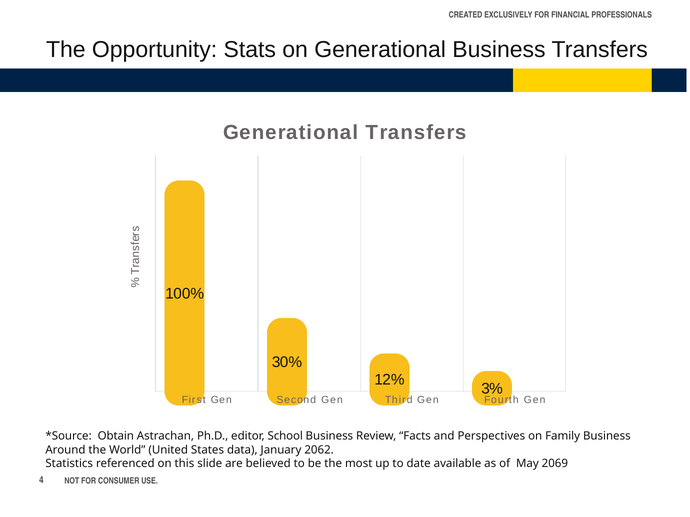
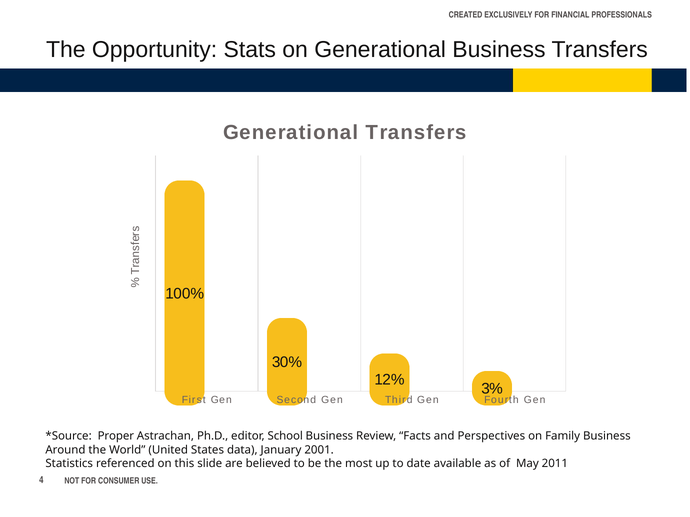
Obtain: Obtain -> Proper
2062: 2062 -> 2001
2069: 2069 -> 2011
